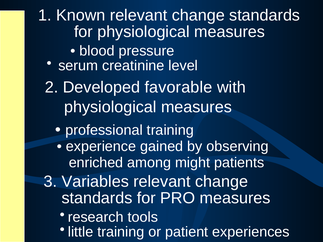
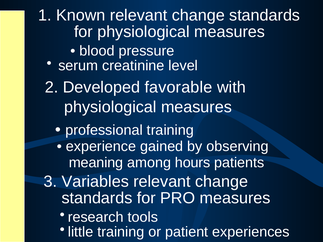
enriched: enriched -> meaning
might: might -> hours
